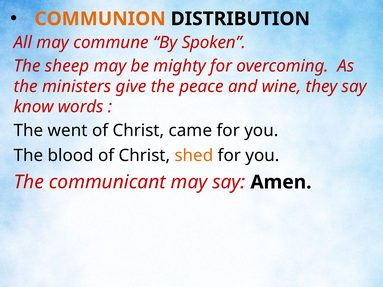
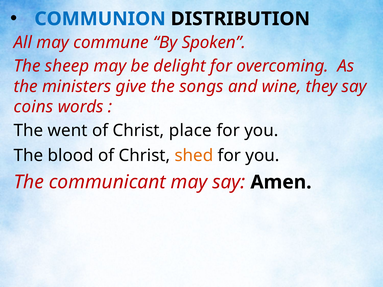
COMMUNION colour: orange -> blue
mighty: mighty -> delight
peace: peace -> songs
know: know -> coins
came: came -> place
